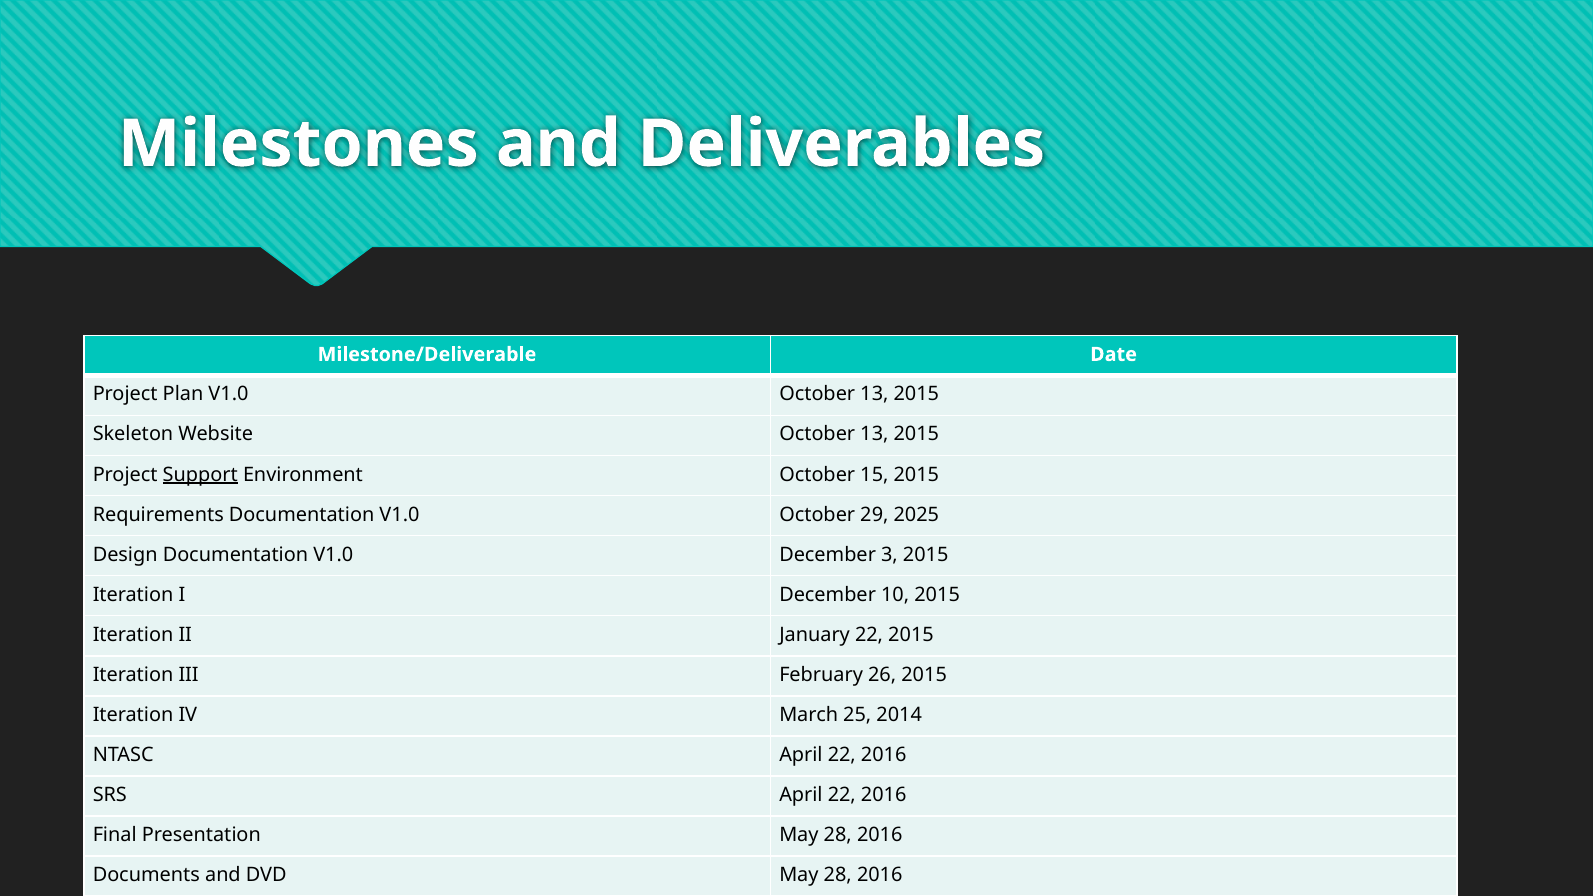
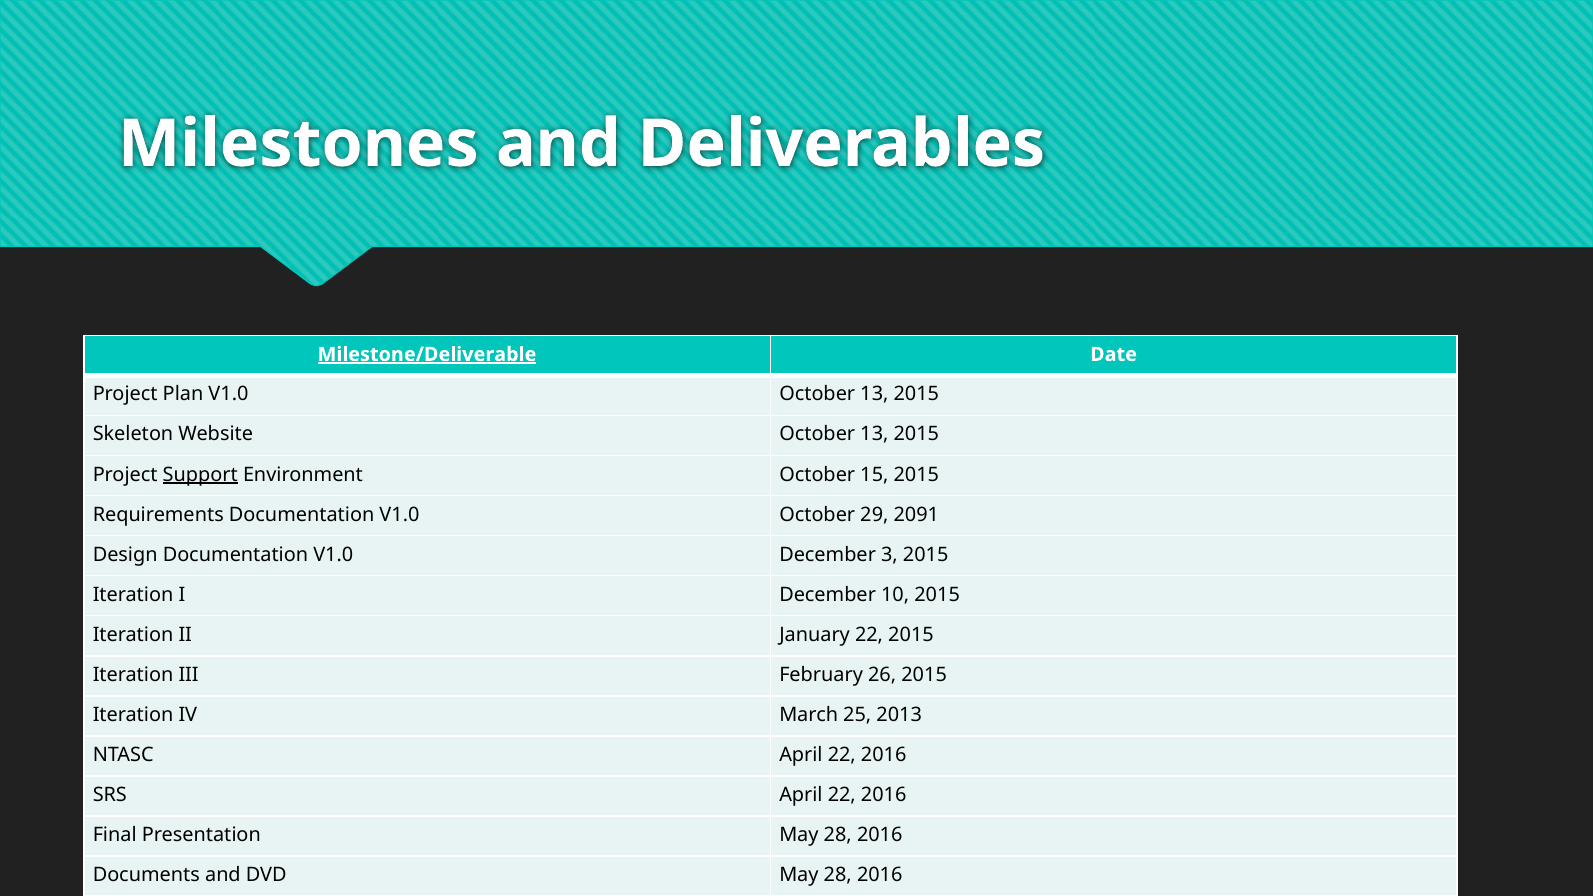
Milestone/Deliverable underline: none -> present
2025: 2025 -> 2091
2014: 2014 -> 2013
